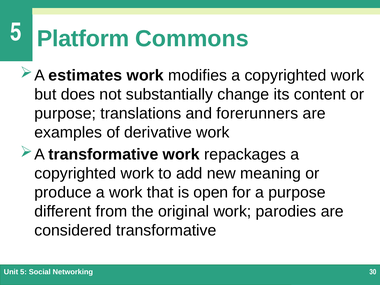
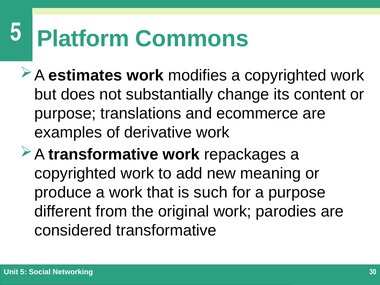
forerunners: forerunners -> ecommerce
open: open -> such
